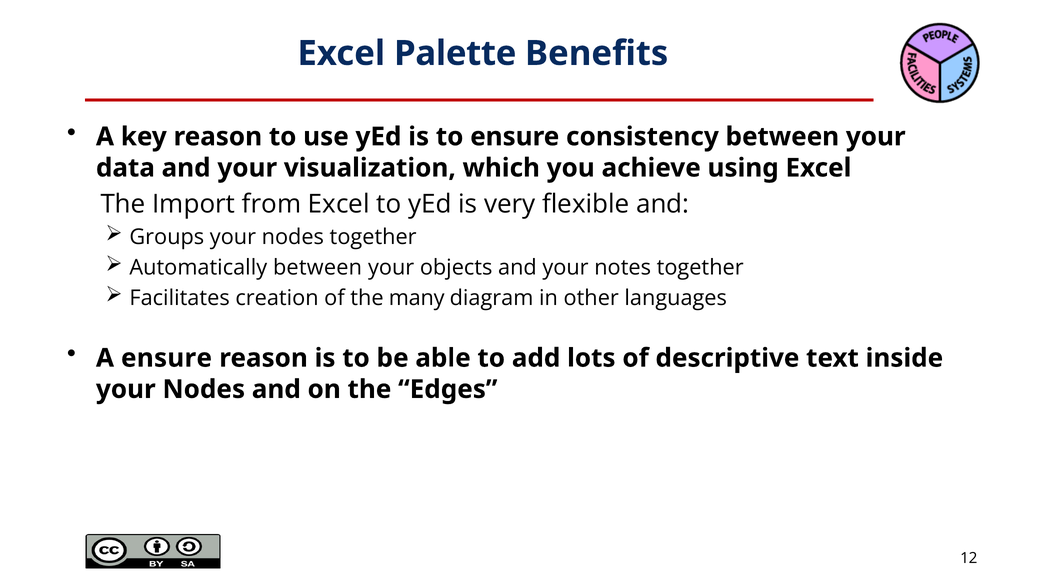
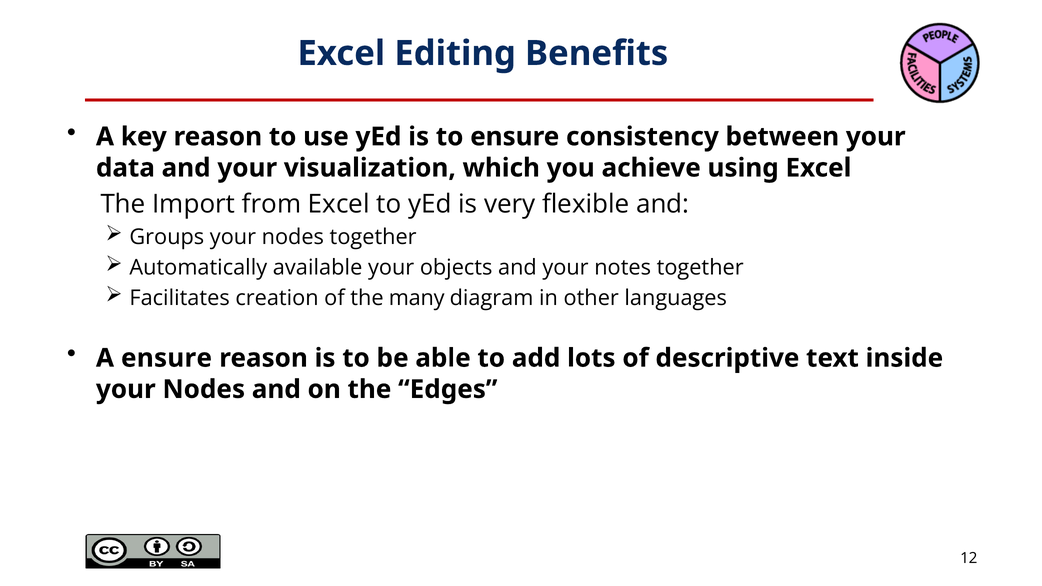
Palette: Palette -> Editing
Automatically between: between -> available
